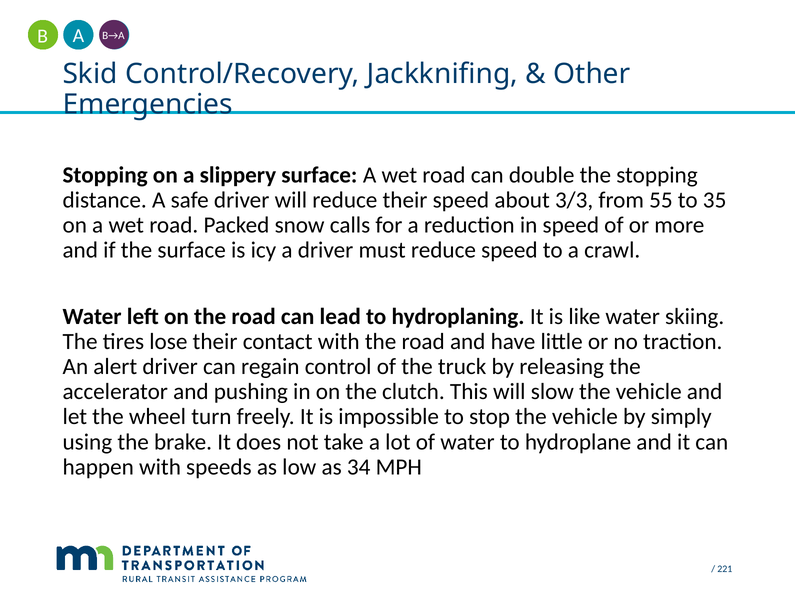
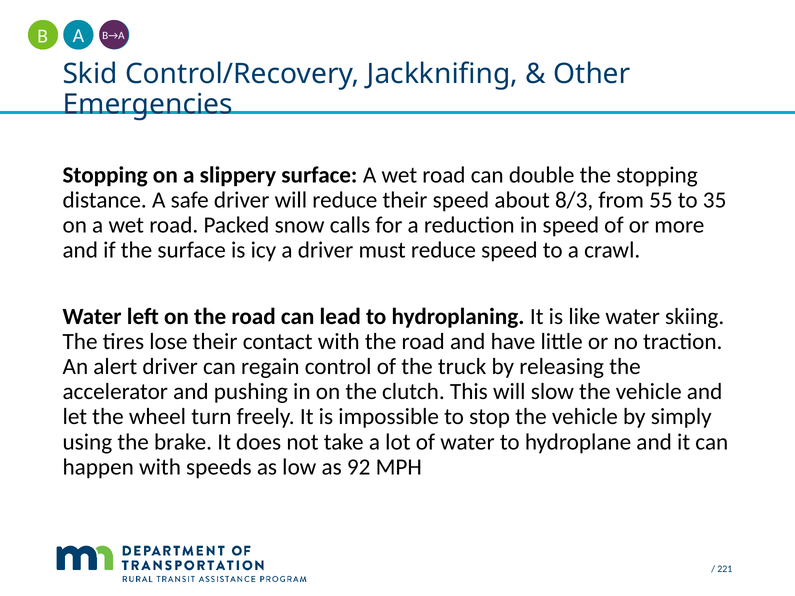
3/3: 3/3 -> 8/3
34: 34 -> 92
